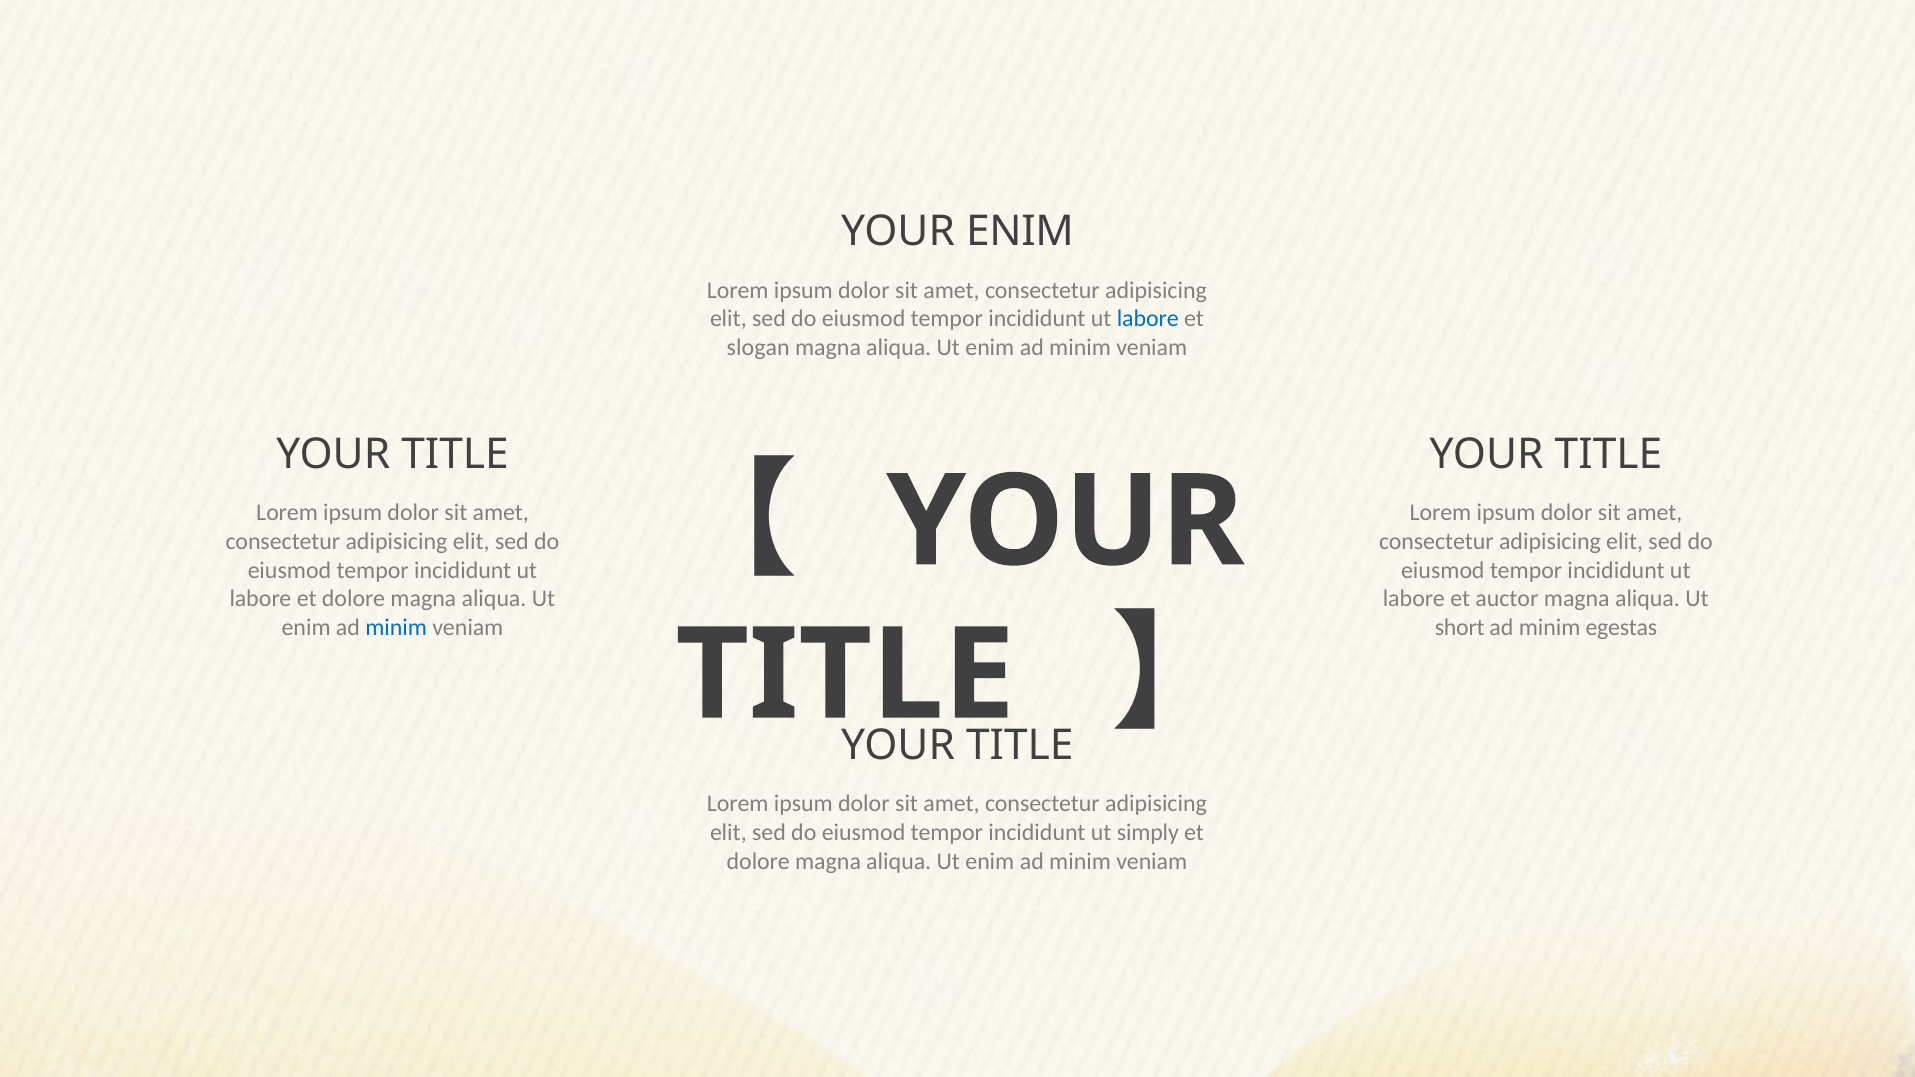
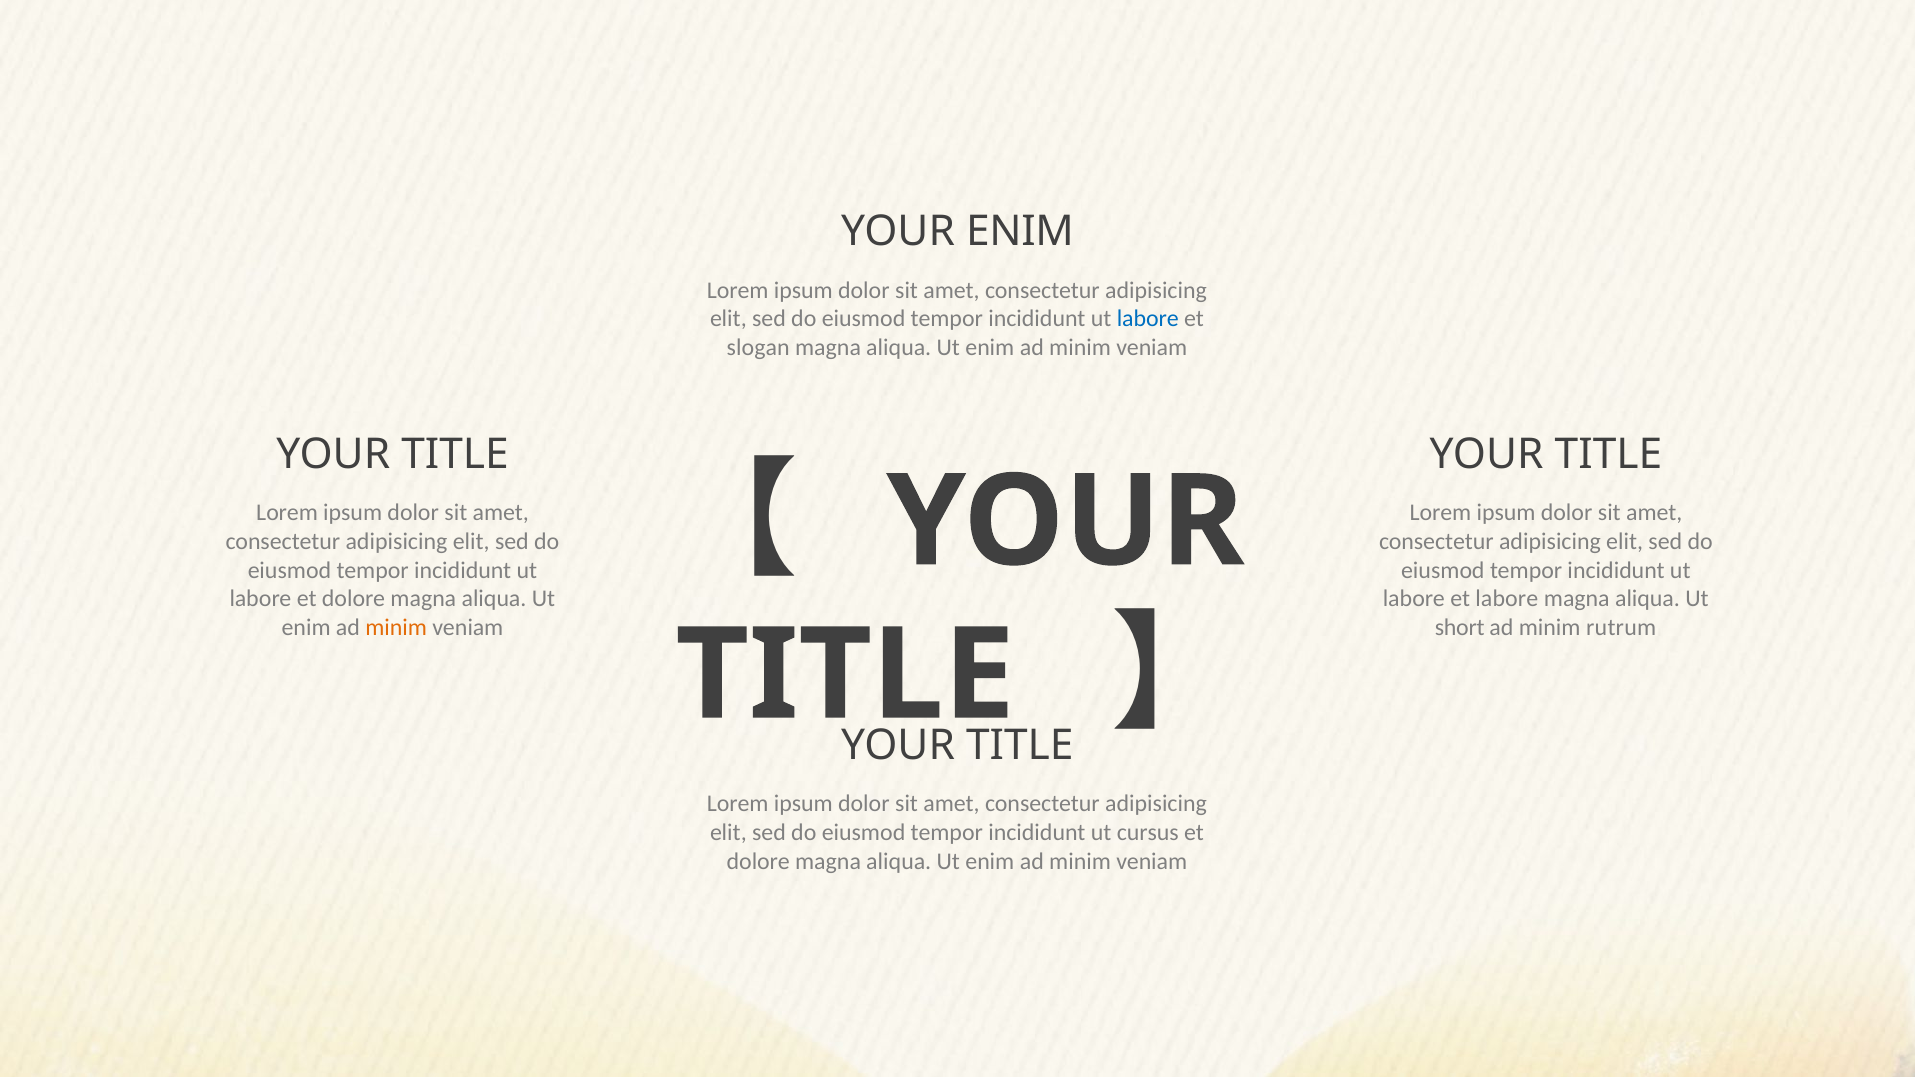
et auctor: auctor -> labore
minim at (396, 628) colour: blue -> orange
egestas: egestas -> rutrum
simply: simply -> cursus
